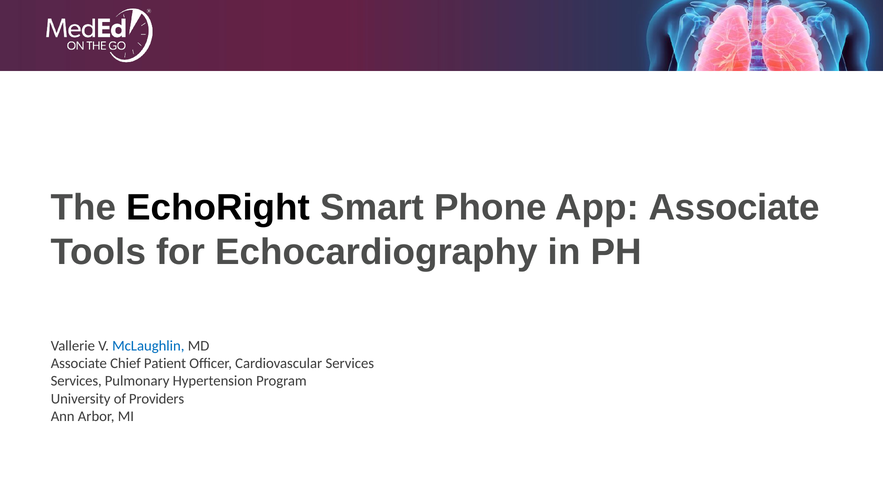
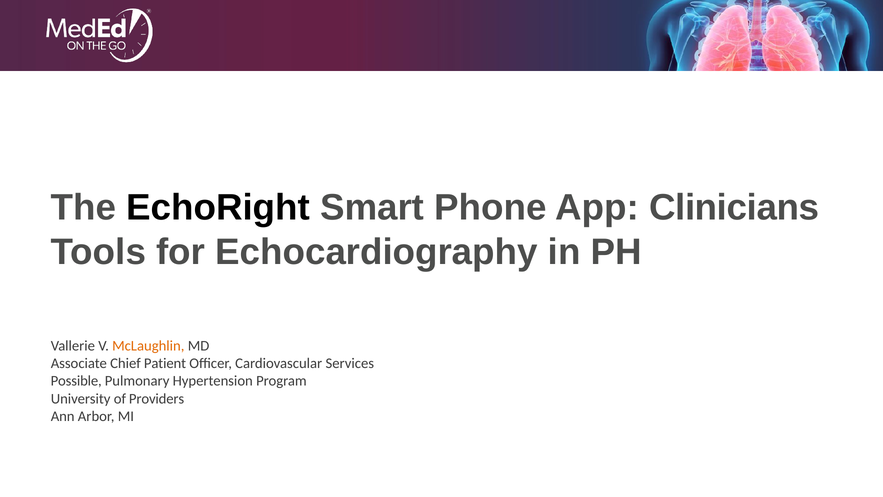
App Associate: Associate -> Clinicians
McLaughlin colour: blue -> orange
Services at (76, 381): Services -> Possible
